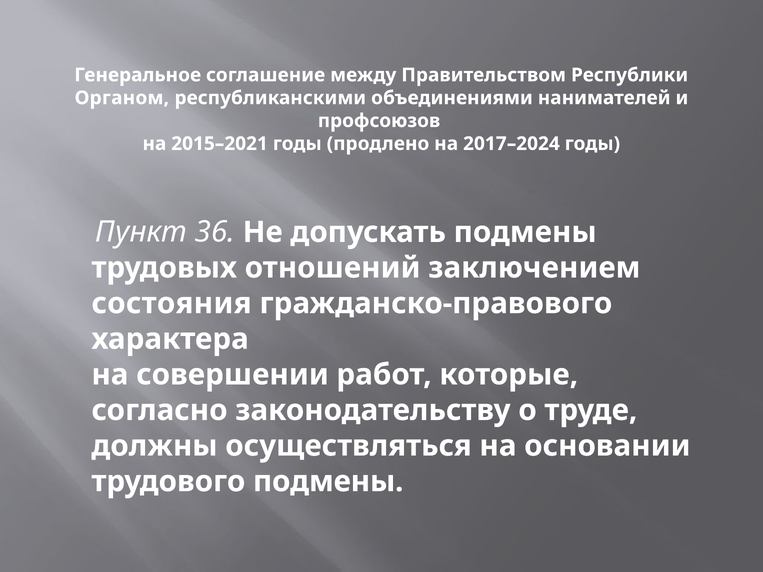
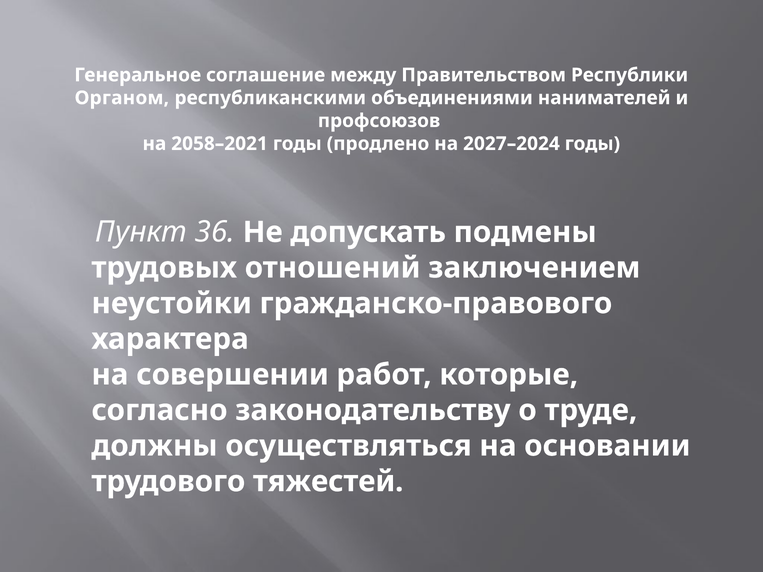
2015–2021: 2015–2021 -> 2058–2021
2017–2024: 2017–2024 -> 2027–2024
состояния: состояния -> неустойки
трудового подмены: подмены -> тяжестей
